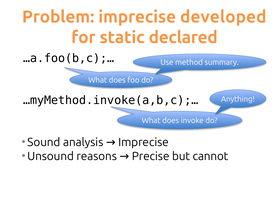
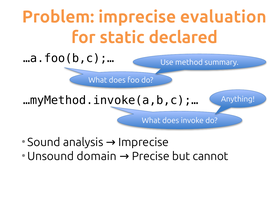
developed: developed -> evaluation
reasons: reasons -> domain
